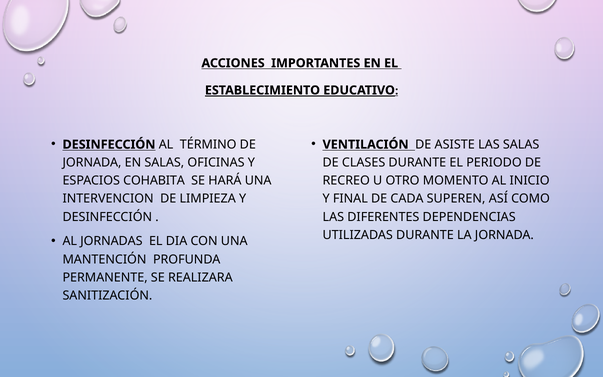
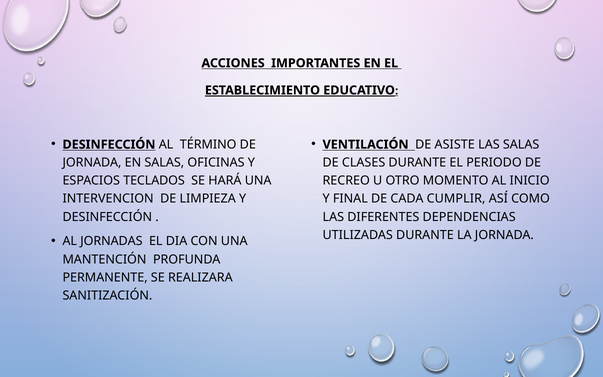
COHABITA: COHABITA -> TECLADOS
SUPEREN: SUPEREN -> CUMPLIR
